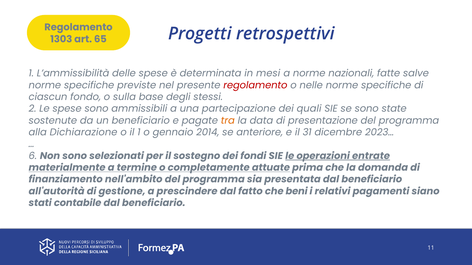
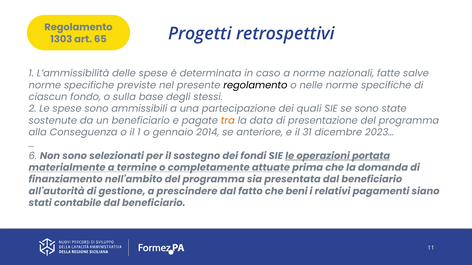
mesi: mesi -> caso
regolamento at (255, 85) colour: red -> black
Dichiarazione: Dichiarazione -> Conseguenza
entrate: entrate -> portata
